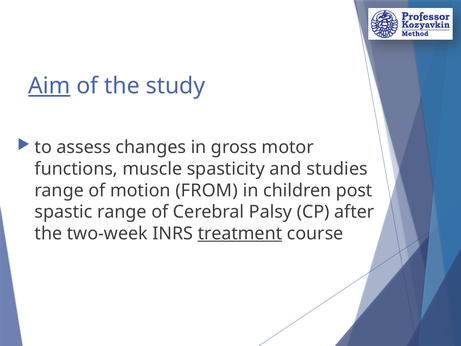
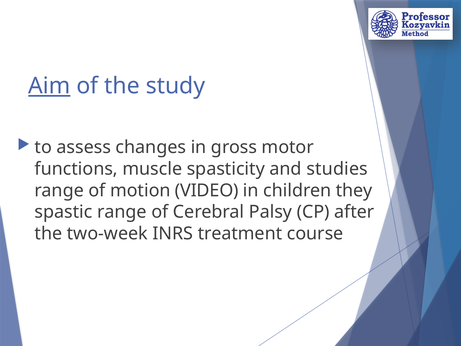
FROM: FROM -> VIDEO
post: post -> they
treatment underline: present -> none
